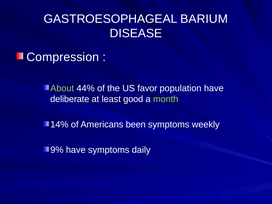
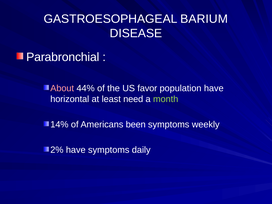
Compression: Compression -> Parabronchial
About colour: light green -> pink
deliberate: deliberate -> horizontal
good: good -> need
9%: 9% -> 2%
